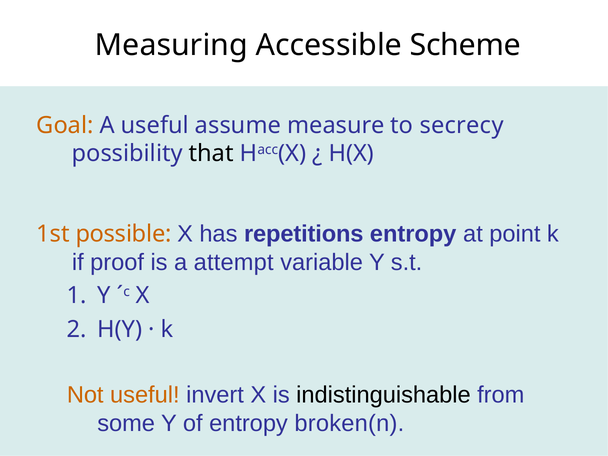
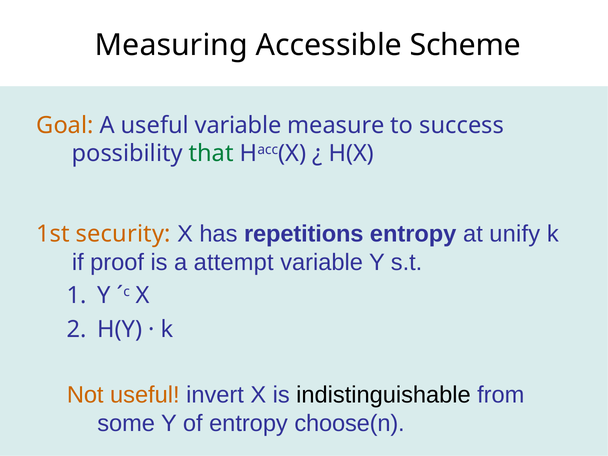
useful assume: assume -> variable
secrecy: secrecy -> success
that colour: black -> green
possible: possible -> security
point: point -> unify
broken(n: broken(n -> choose(n
